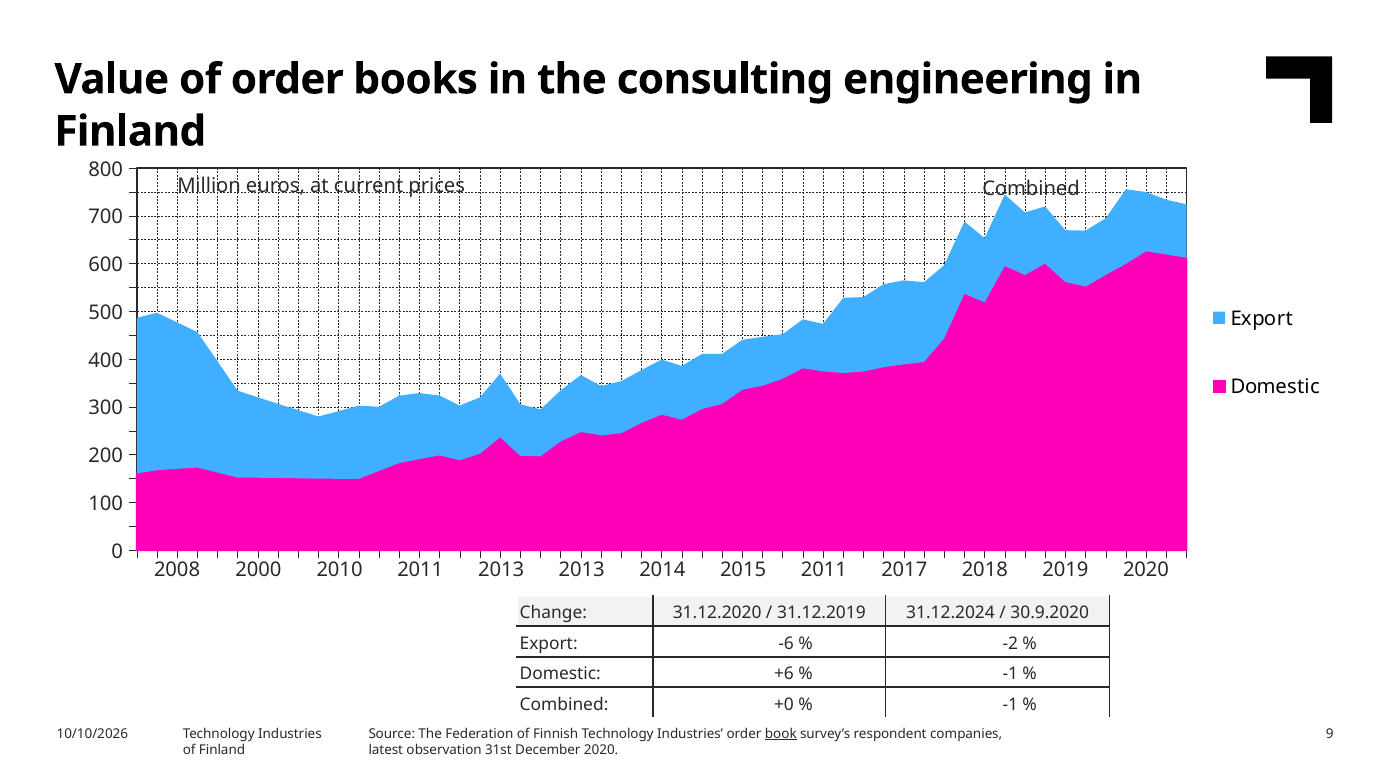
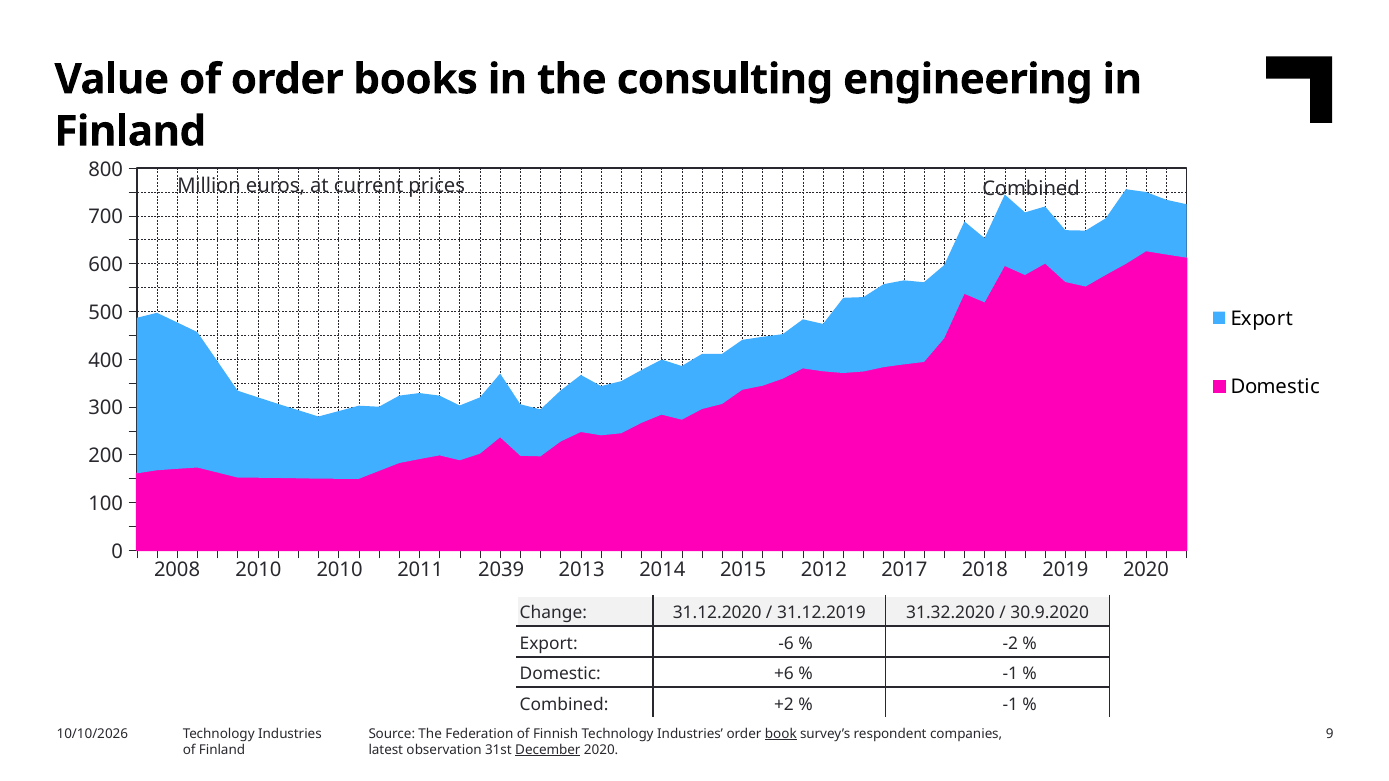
2008 2000: 2000 -> 2010
2011 2013: 2013 -> 2039
2015 2011: 2011 -> 2012
31.12.2024: 31.12.2024 -> 31.32.2020
+0: +0 -> +2
December underline: none -> present
